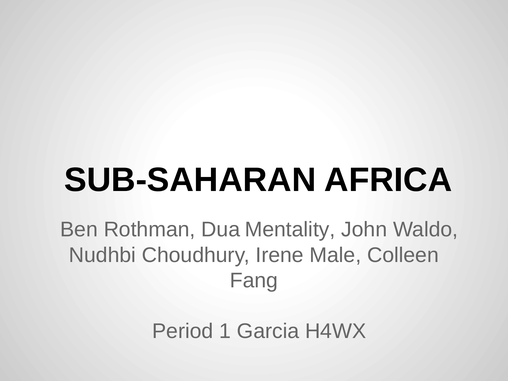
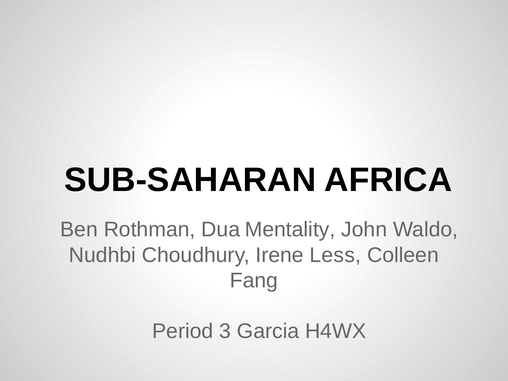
Male: Male -> Less
1: 1 -> 3
